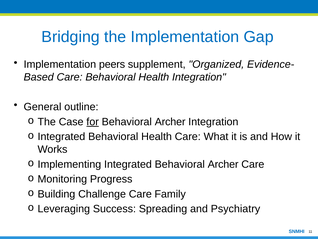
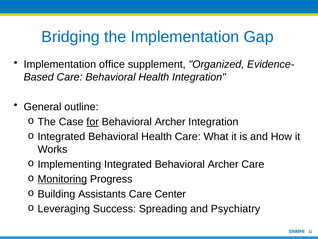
peers: peers -> office
Monitoring underline: none -> present
Challenge: Challenge -> Assistants
Family: Family -> Center
